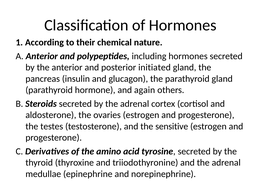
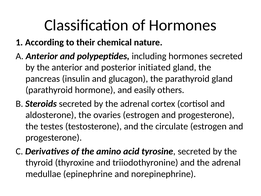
again: again -> easily
sensitive: sensitive -> circulate
